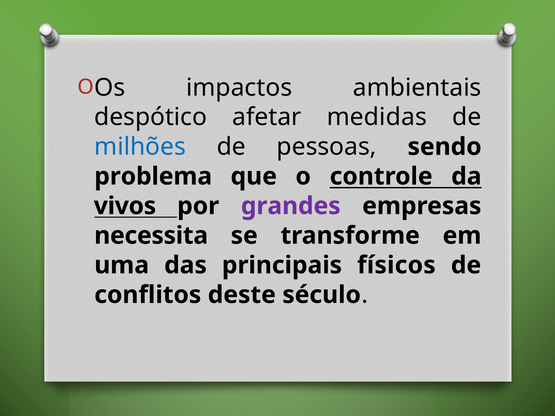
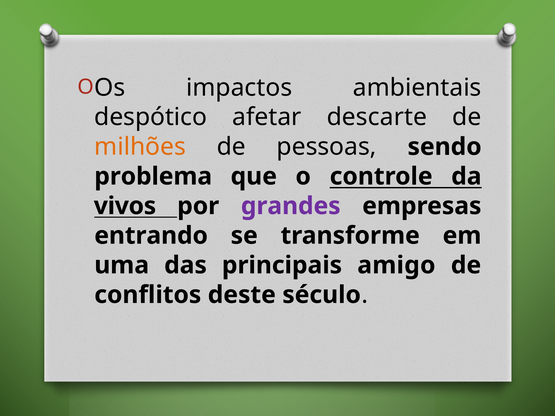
medidas: medidas -> descarte
milhões colour: blue -> orange
necessita: necessita -> entrando
físicos: físicos -> amigo
